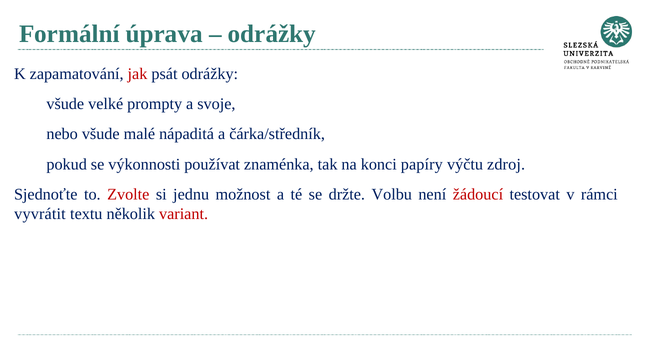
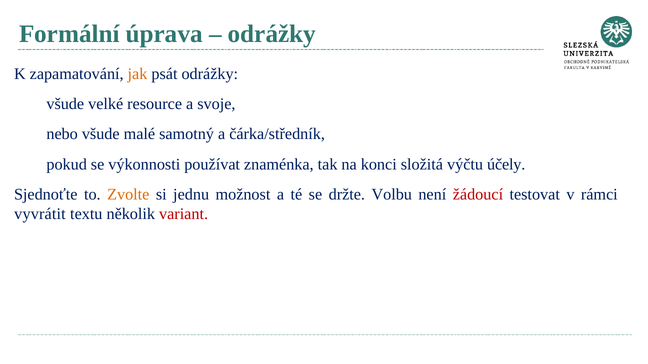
jak colour: red -> orange
prompty: prompty -> resource
nápaditá: nápaditá -> samotný
papíry: papíry -> složitá
zdroj: zdroj -> účely
Zvolte colour: red -> orange
